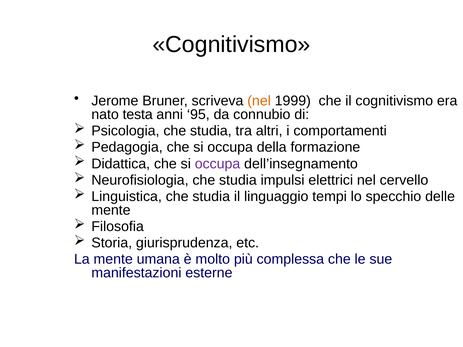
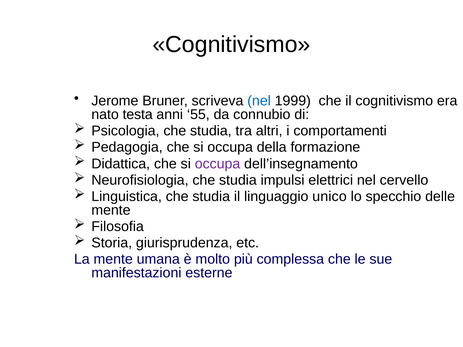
nel at (259, 101) colour: orange -> blue
95: 95 -> 55
tempi: tempi -> unico
